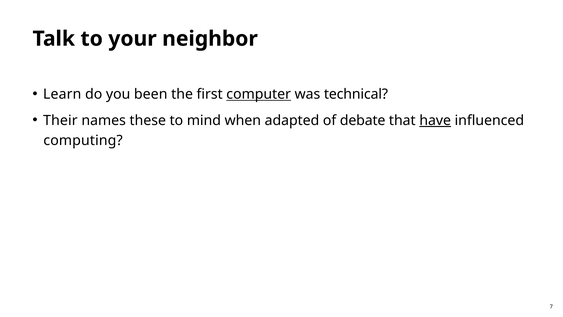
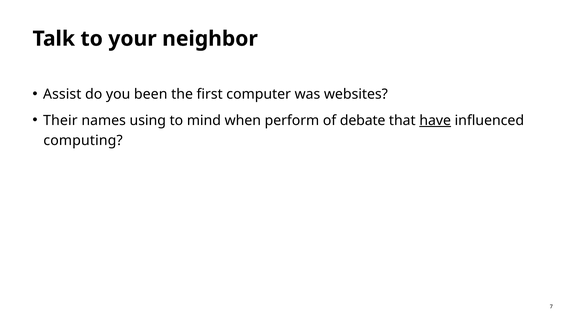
Learn: Learn -> Assist
computer underline: present -> none
technical: technical -> websites
these: these -> using
adapted: adapted -> perform
